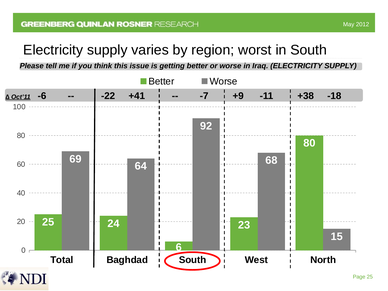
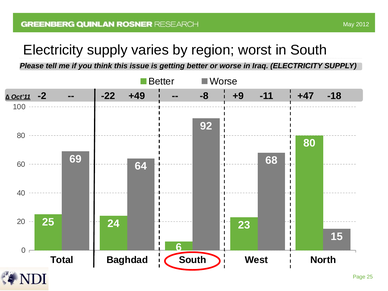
-6: -6 -> -2
+41: +41 -> +49
-7: -7 -> -8
+38: +38 -> +47
